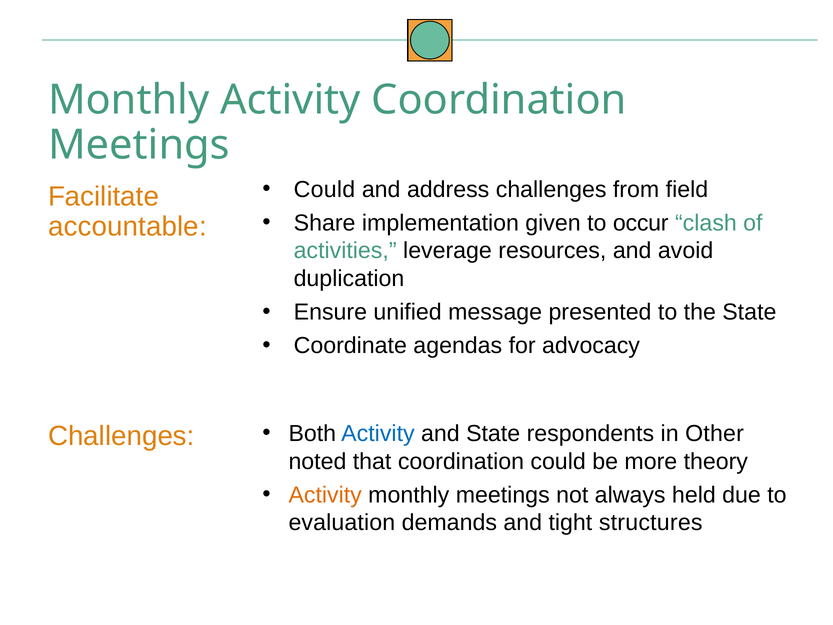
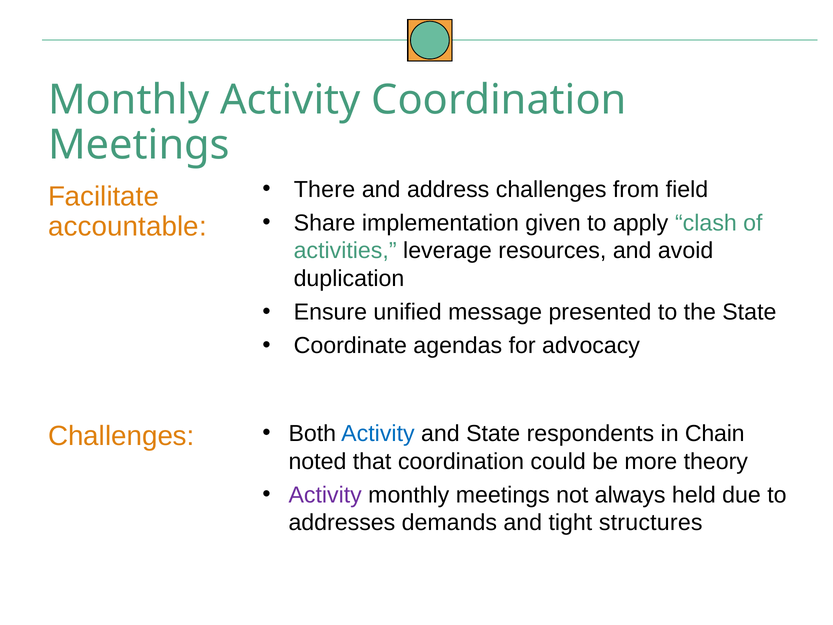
Could at (324, 189): Could -> There
occur: occur -> apply
Other: Other -> Chain
Activity at (325, 495) colour: orange -> purple
evaluation: evaluation -> addresses
